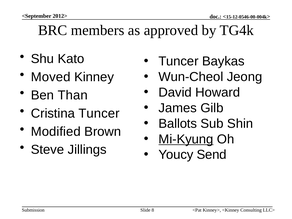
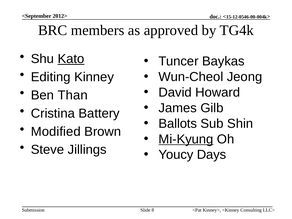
Kato underline: none -> present
Moved: Moved -> Editing
Cristina Tuncer: Tuncer -> Battery
Send: Send -> Days
